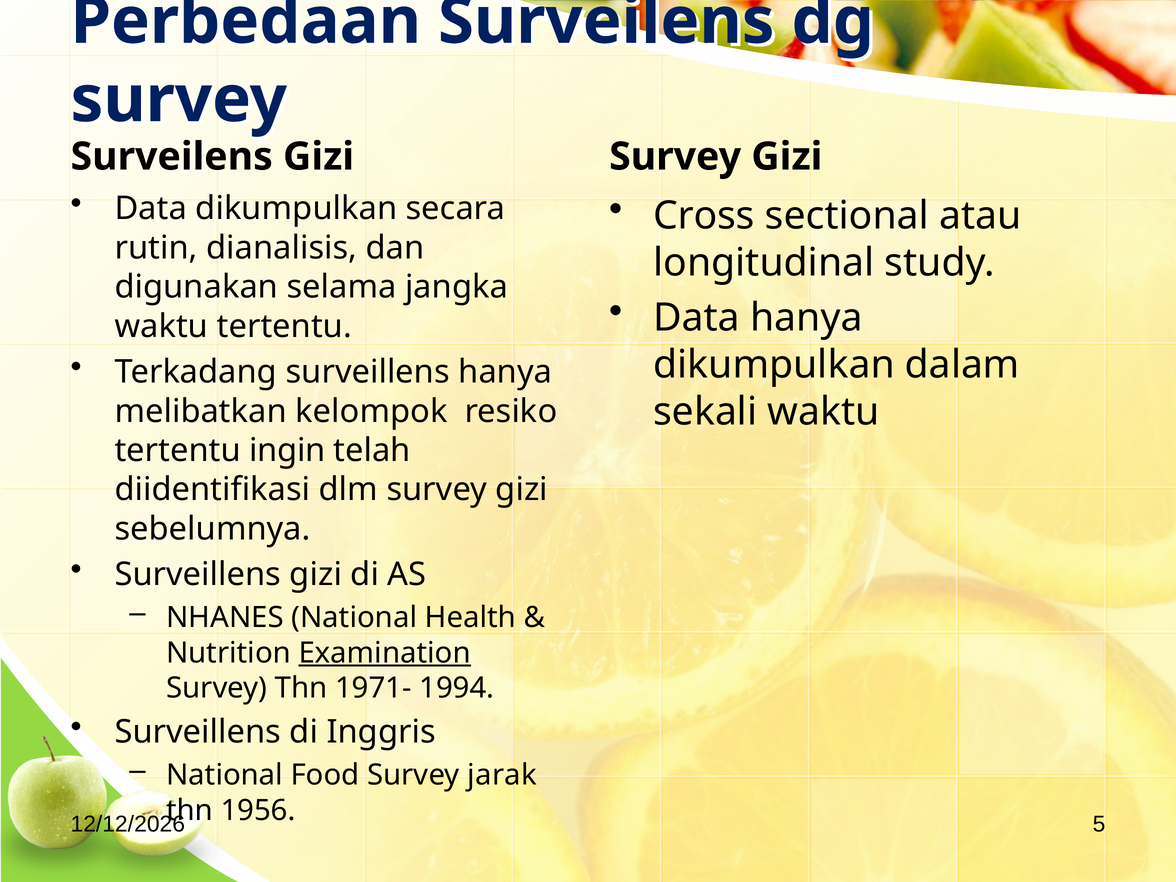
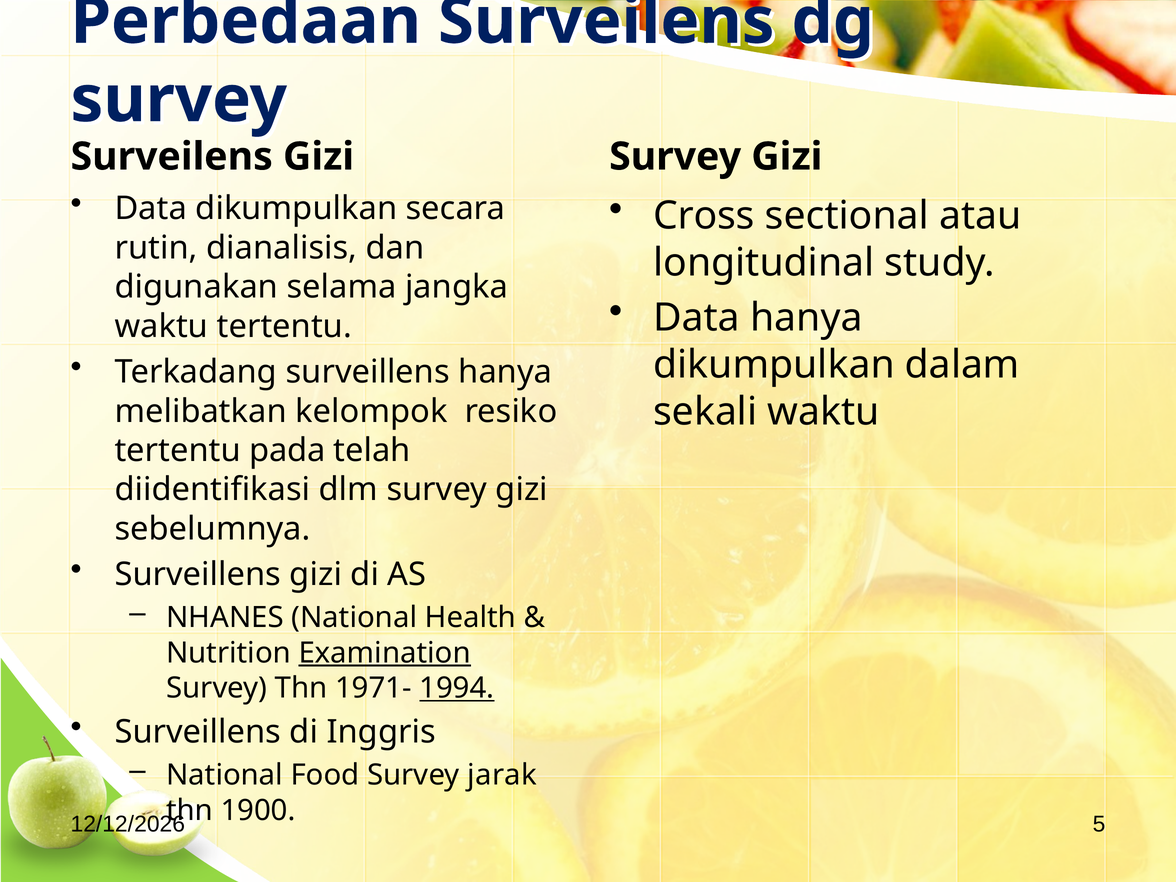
ingin: ingin -> pada
1994 underline: none -> present
1956: 1956 -> 1900
